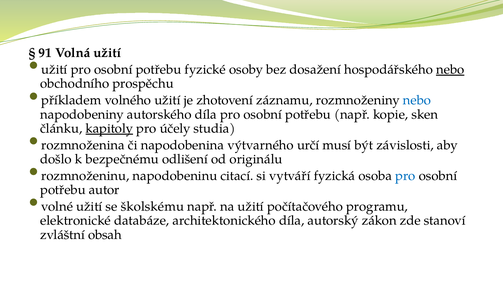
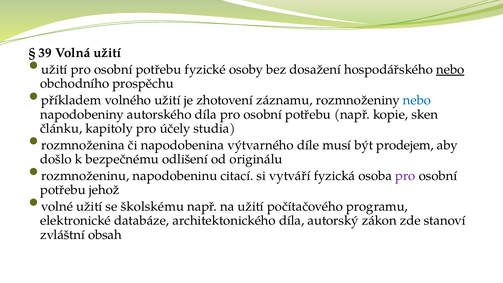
91: 91 -> 39
kapitoly underline: present -> none
určí: určí -> díle
závislosti: závislosti -> prodejem
pro at (405, 176) colour: blue -> purple
autor: autor -> jehož
